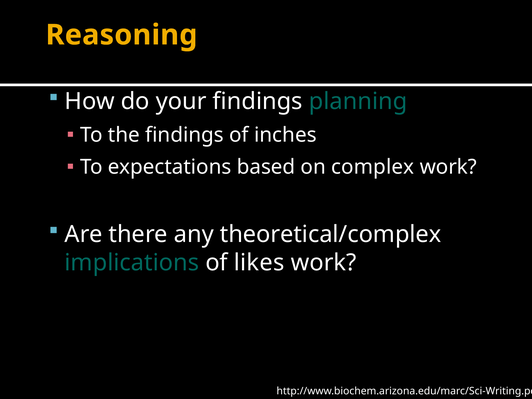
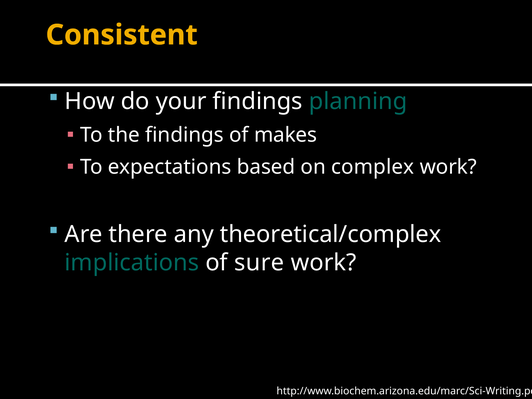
Reasoning: Reasoning -> Consistent
inches: inches -> makes
likes: likes -> sure
